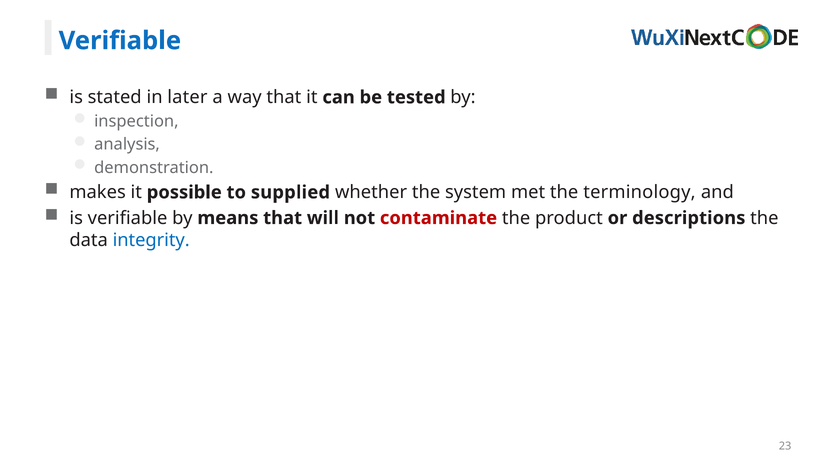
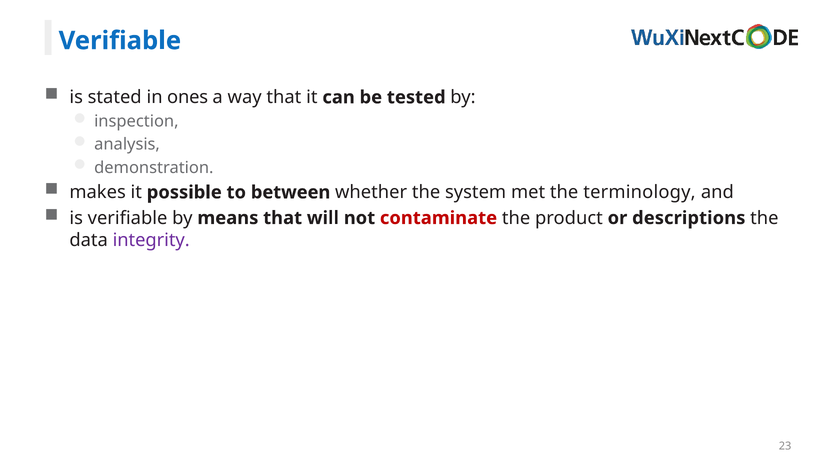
later: later -> ones
supplied: supplied -> between
integrity colour: blue -> purple
